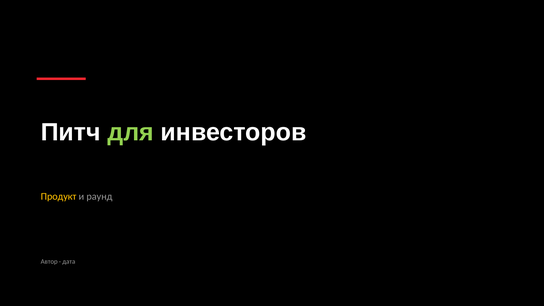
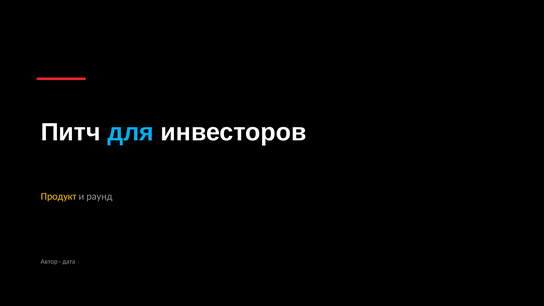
для colour: light green -> light blue
